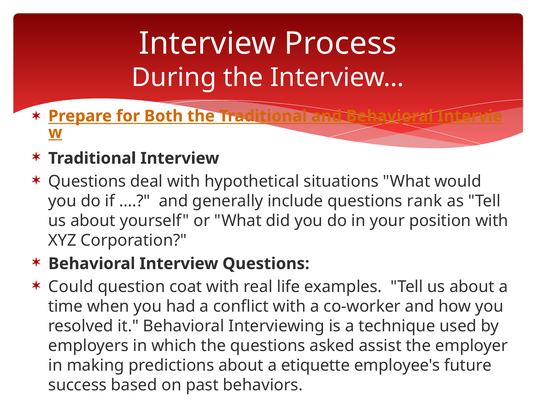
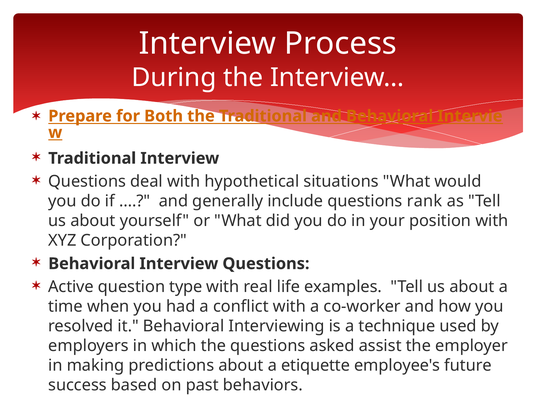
Could: Could -> Active
coat: coat -> type
